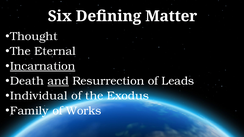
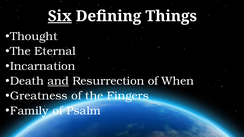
Six underline: none -> present
Matter: Matter -> Things
Incarnation underline: present -> none
Leads: Leads -> When
Individual: Individual -> Greatness
Exodus: Exodus -> Fingers
Works: Works -> Psalm
